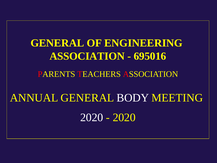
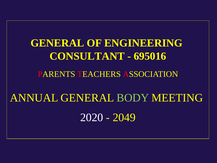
ASSOCIATION at (87, 56): ASSOCIATION -> CONSULTANT
BODY colour: white -> light green
2020 at (124, 117): 2020 -> 2049
